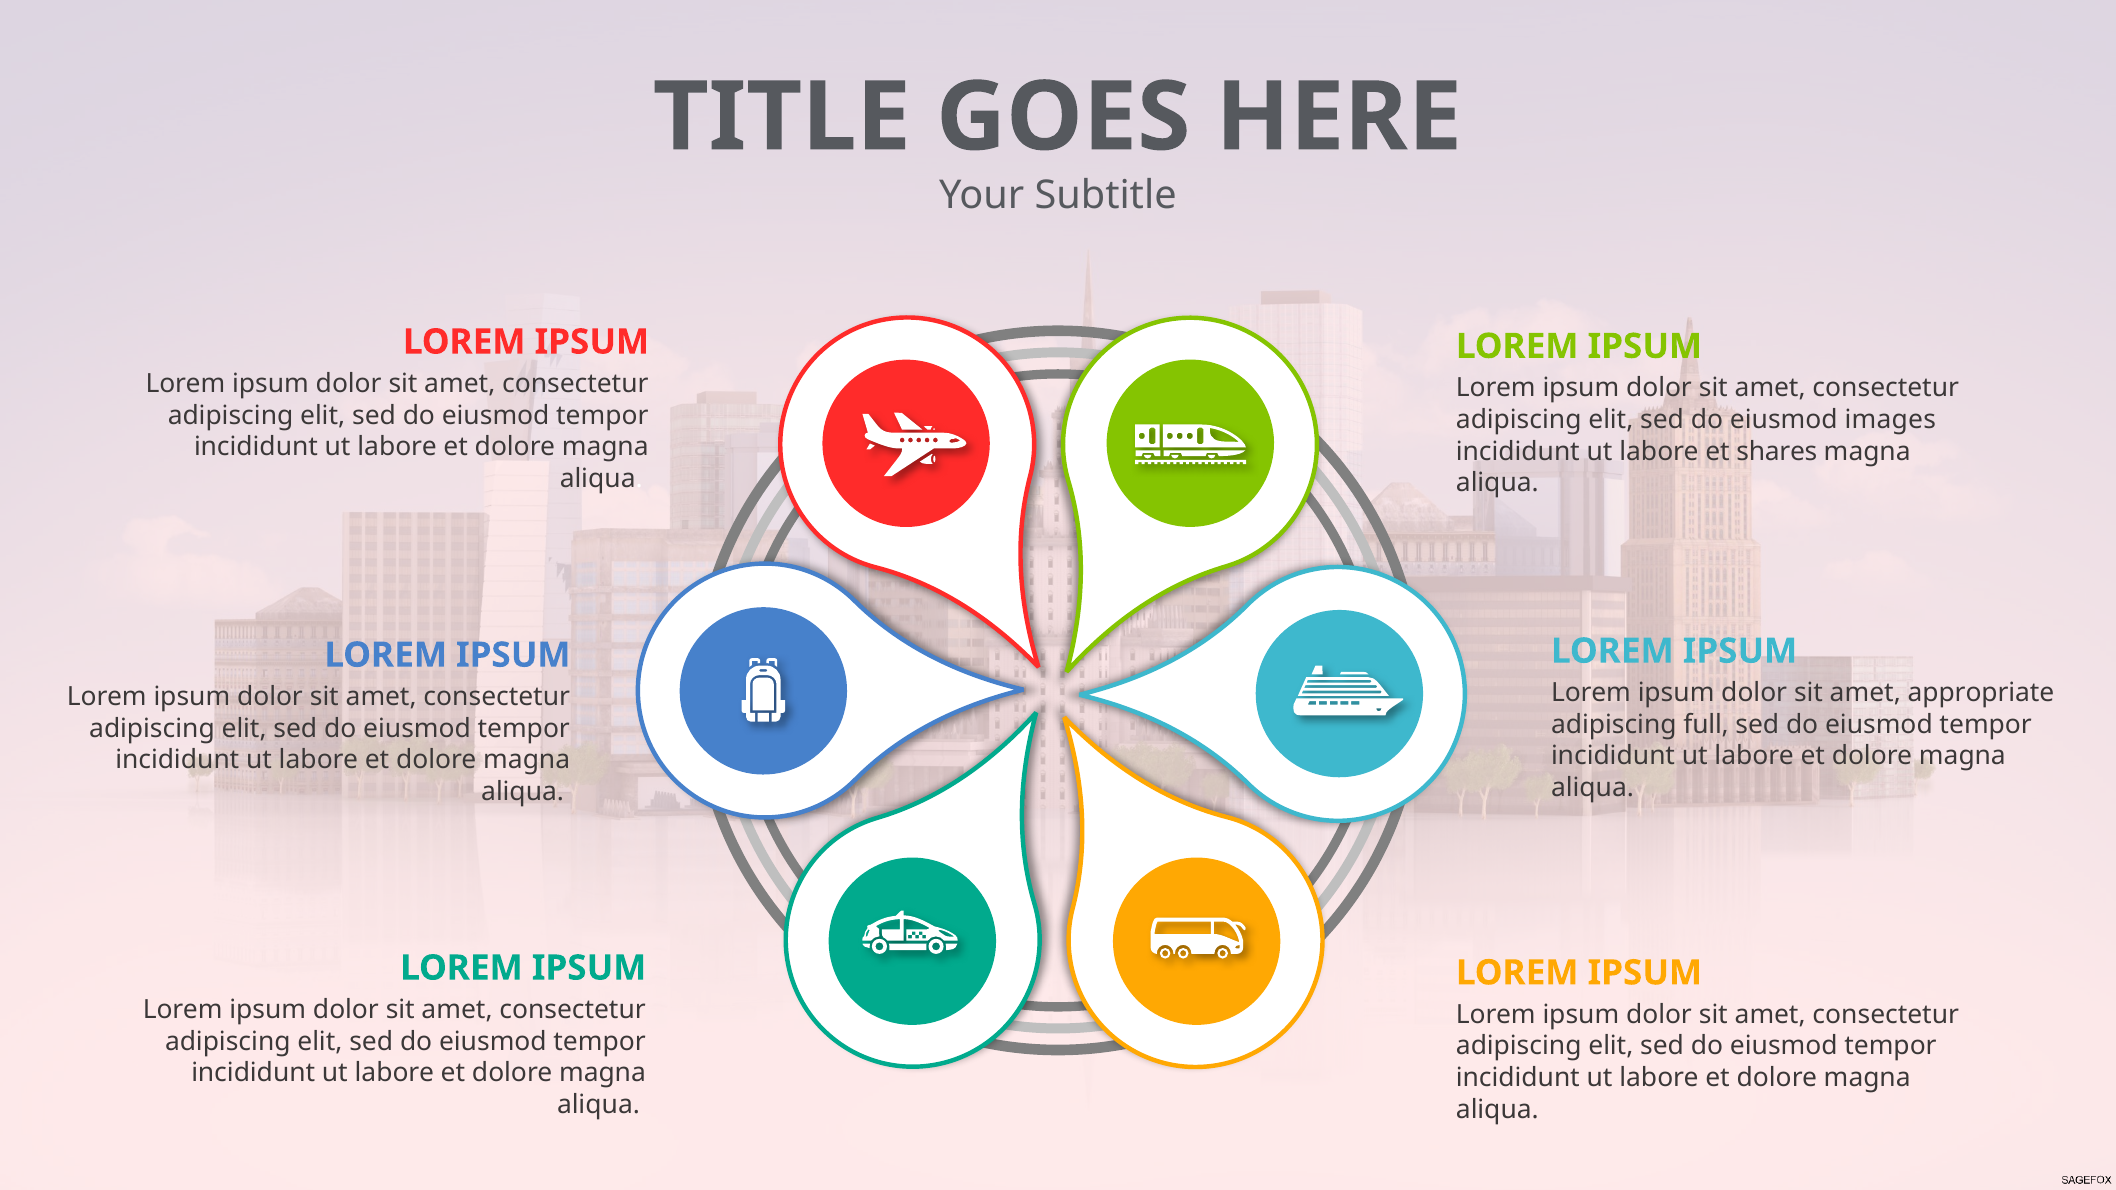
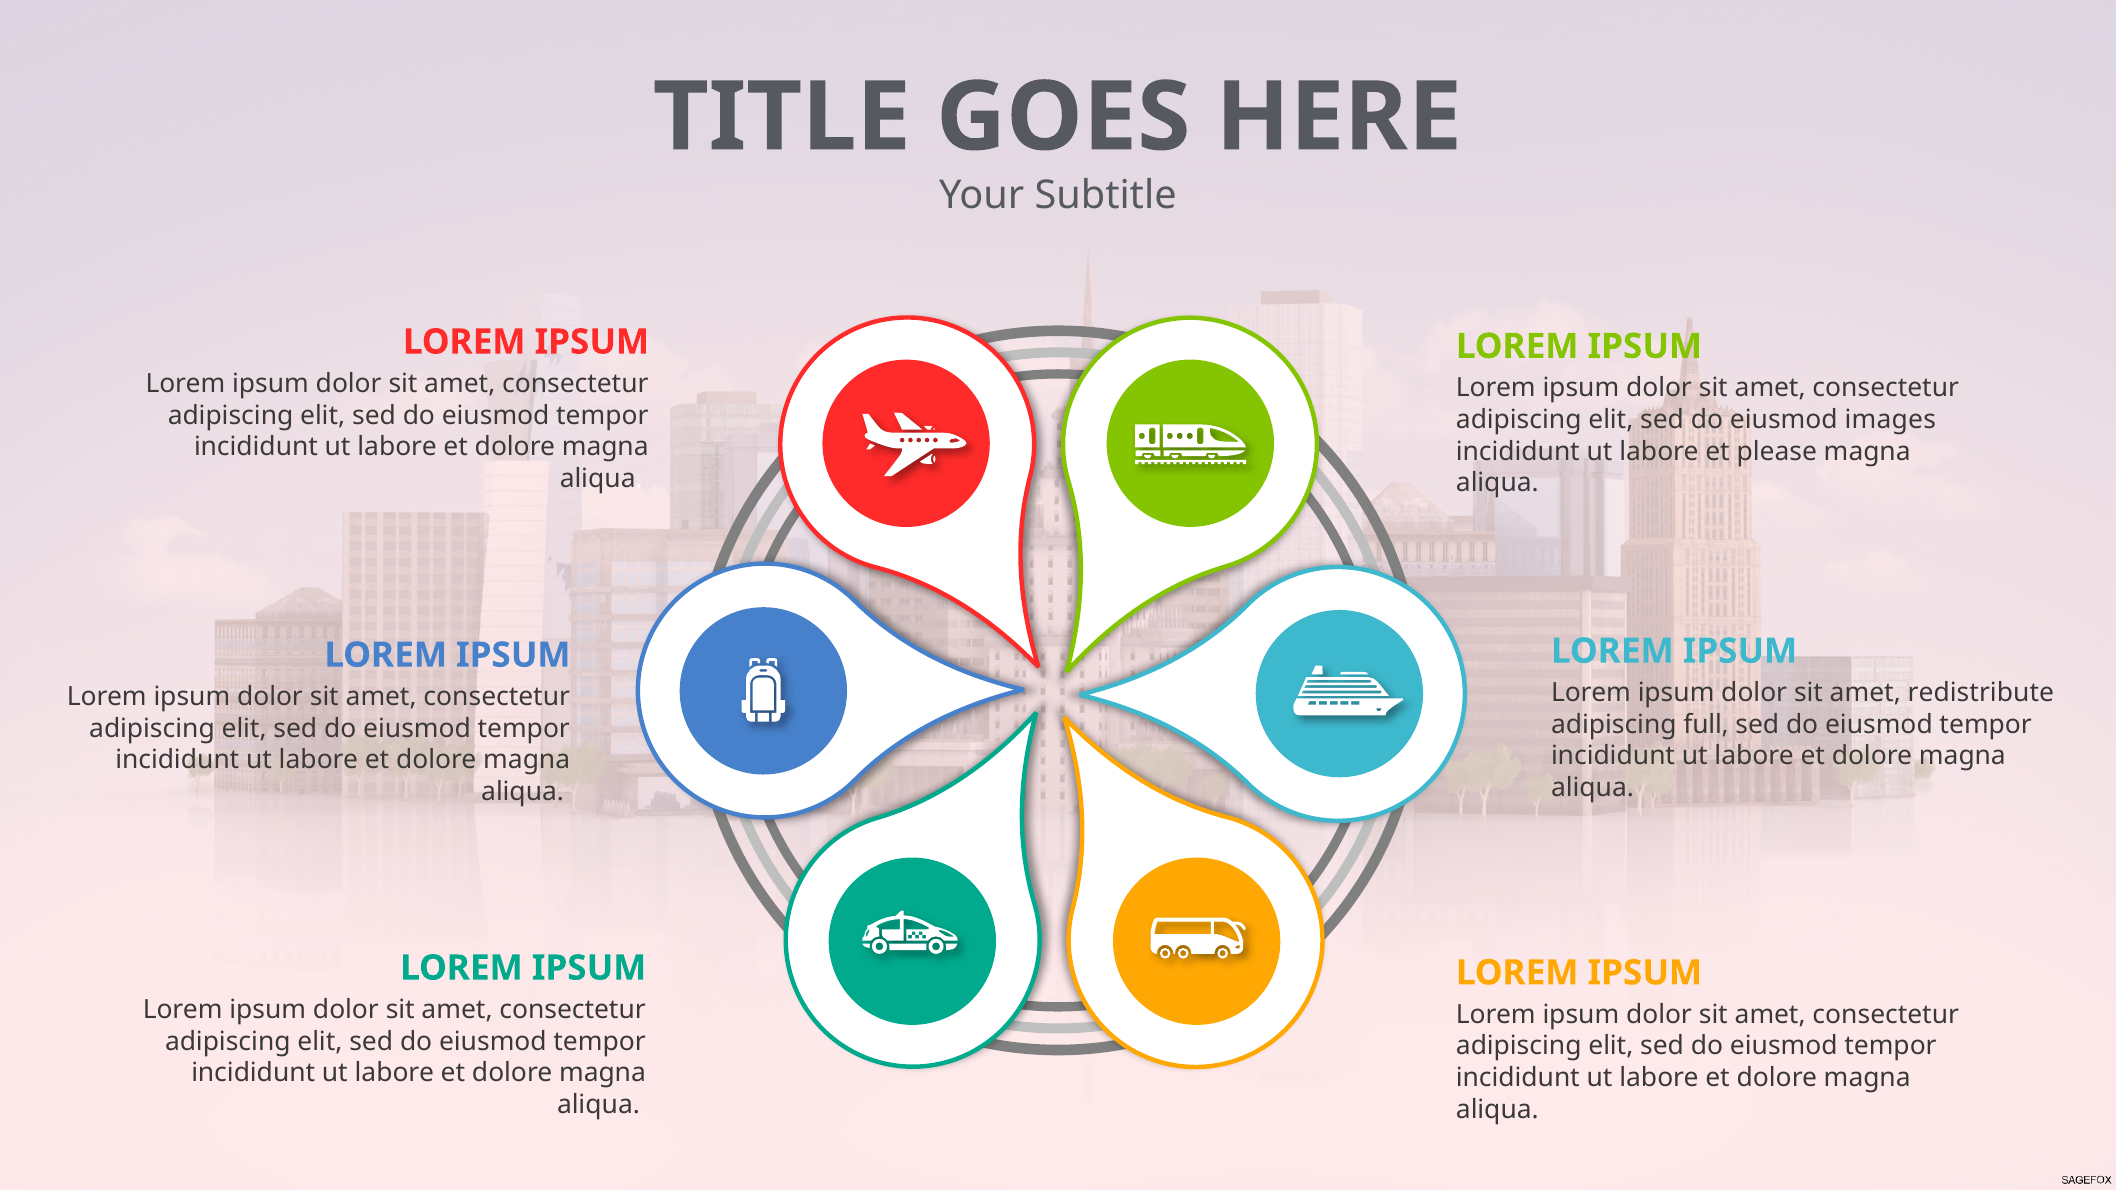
shares: shares -> please
appropriate: appropriate -> redistribute
